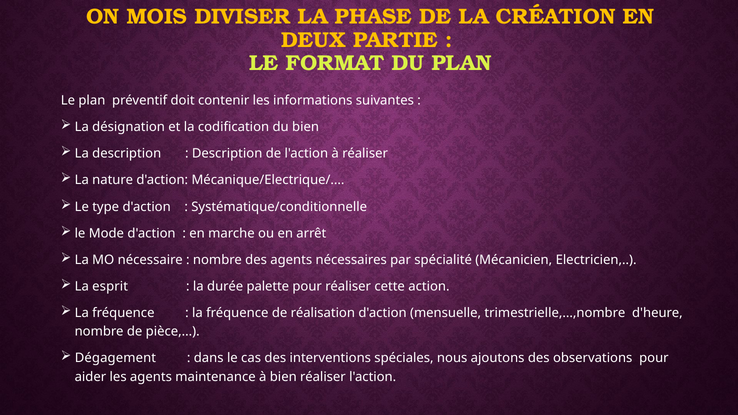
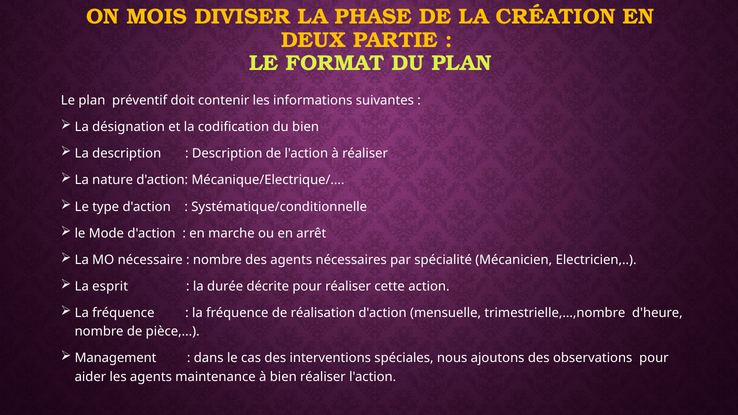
palette: palette -> décrite
Dégagement: Dégagement -> Management
